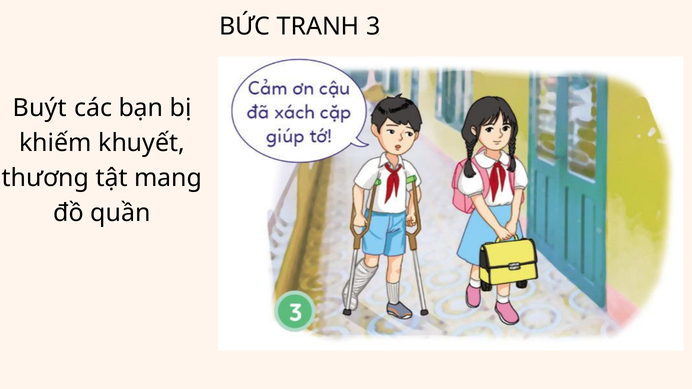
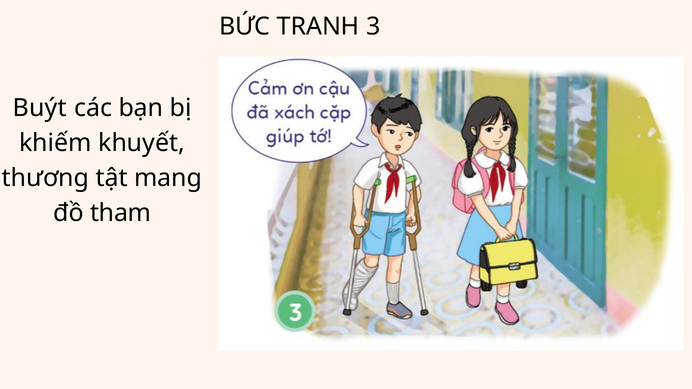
quần: quần -> tham
